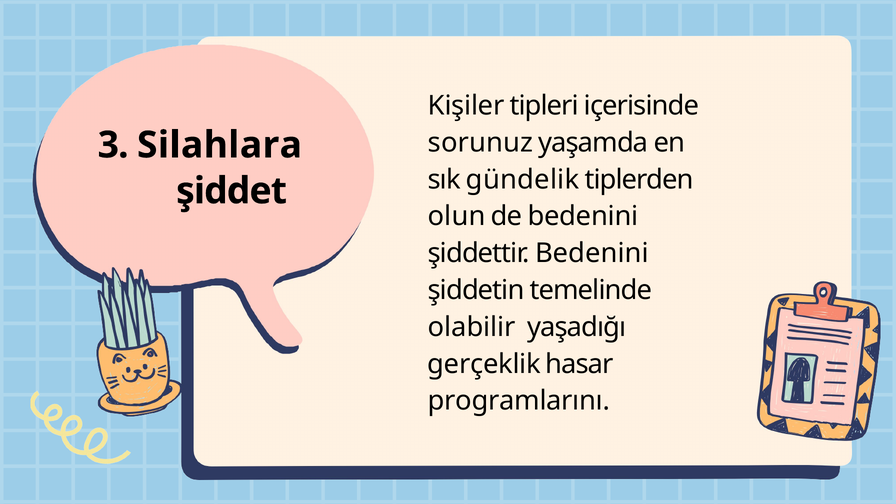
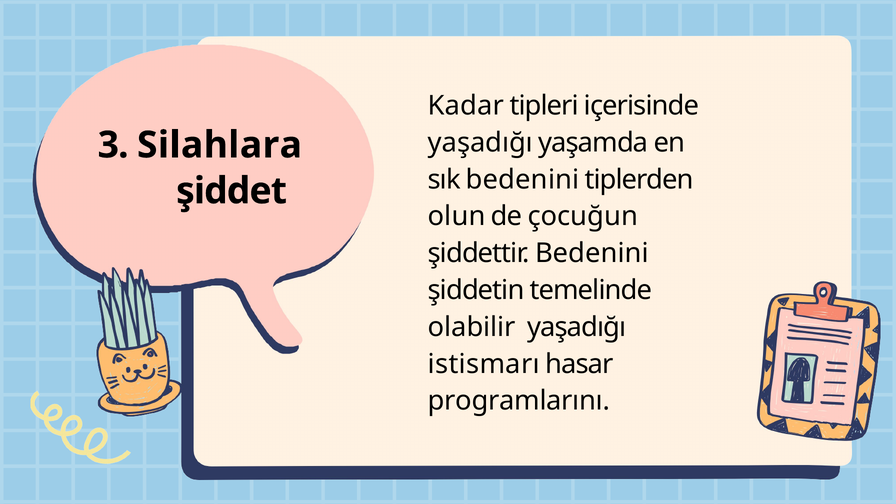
Kişiler: Kişiler -> Kadar
sorunuz at (480, 143): sorunuz -> yaşadığı
sık gündelik: gündelik -> bedenini
de bedenini: bedenini -> çocuğun
gerçeklik: gerçeklik -> istismarı
